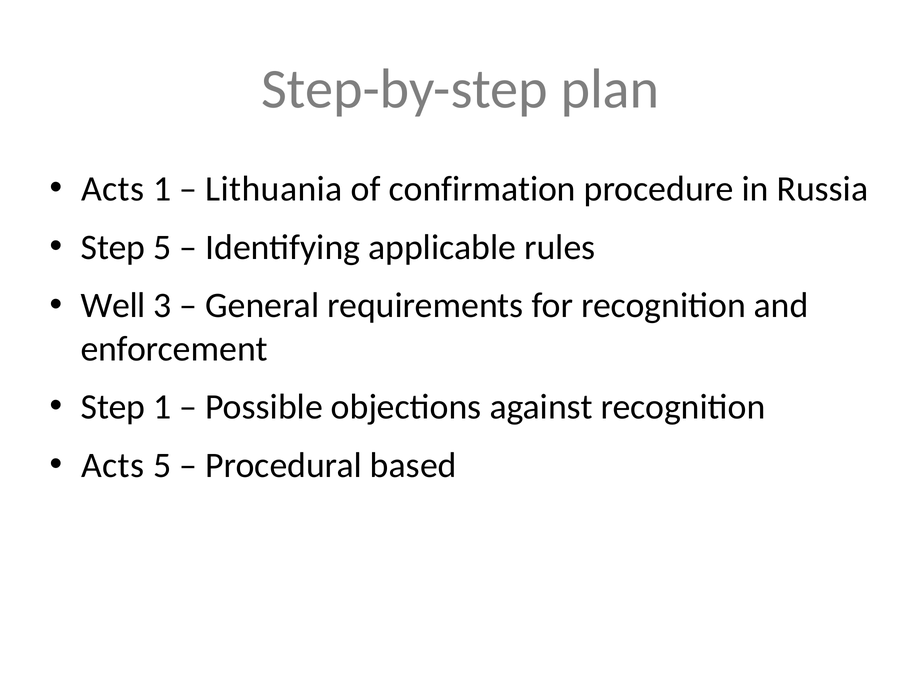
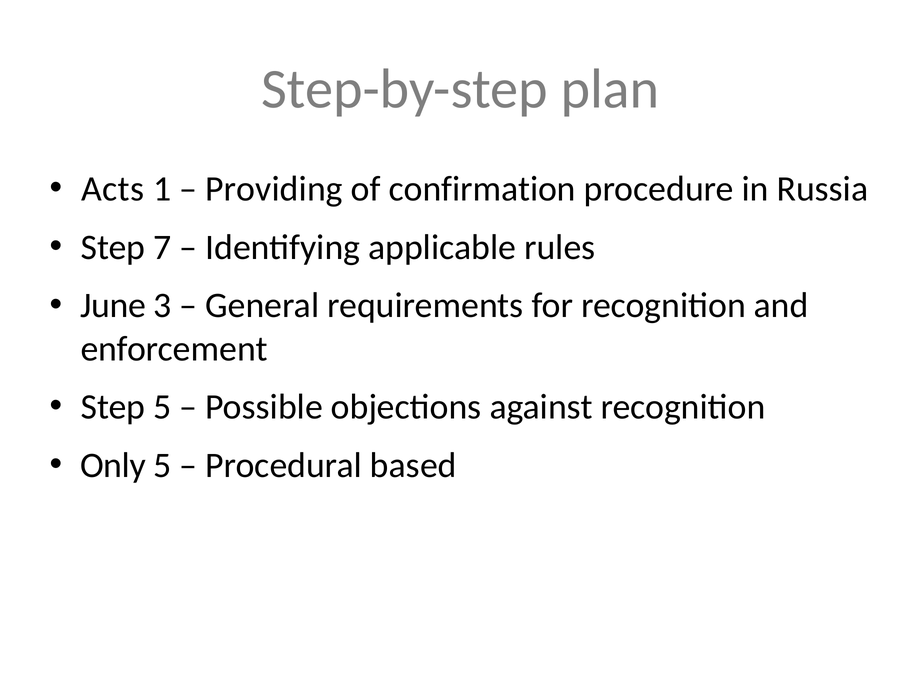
Lithuania: Lithuania -> Providing
Step 5: 5 -> 7
Well: Well -> June
Step 1: 1 -> 5
Acts at (113, 465): Acts -> Only
